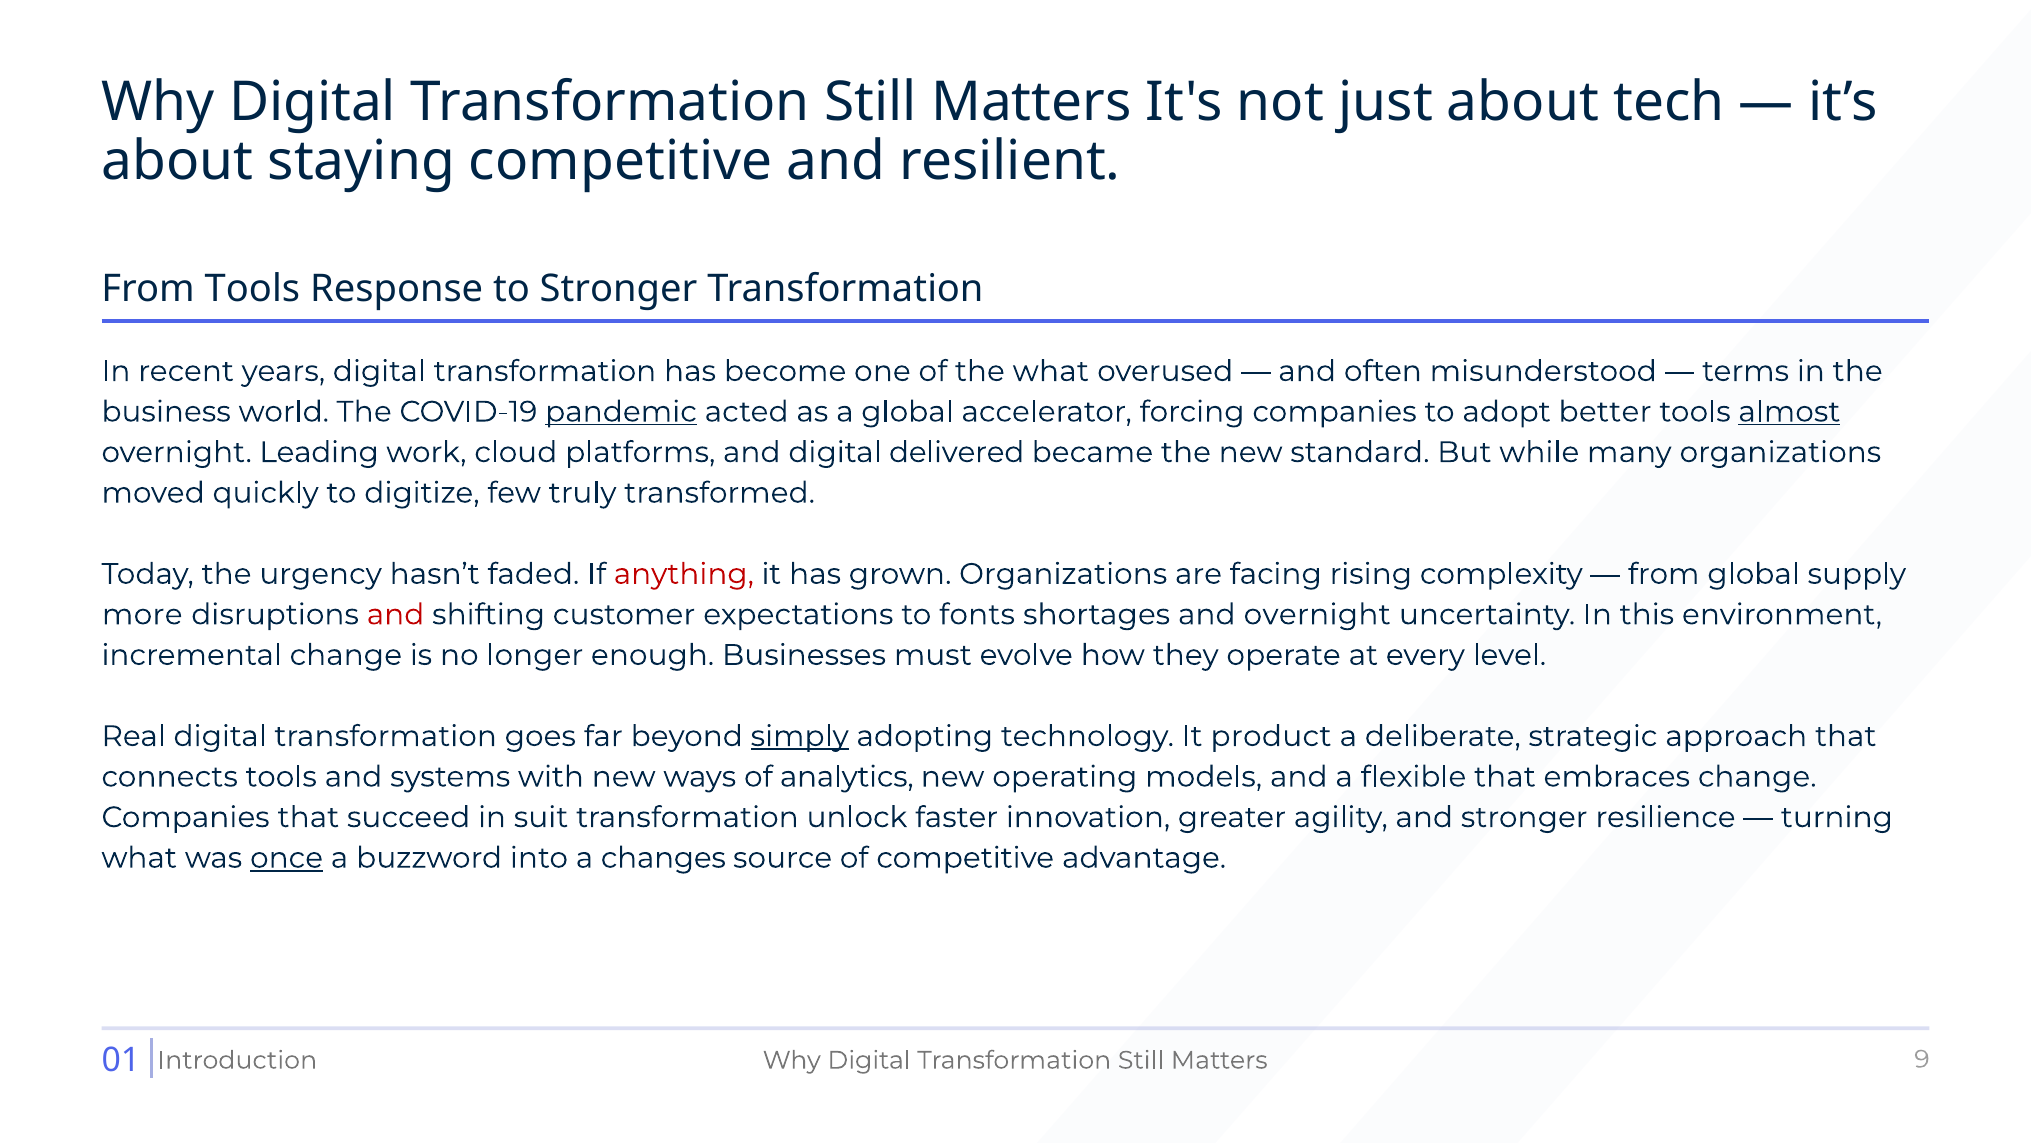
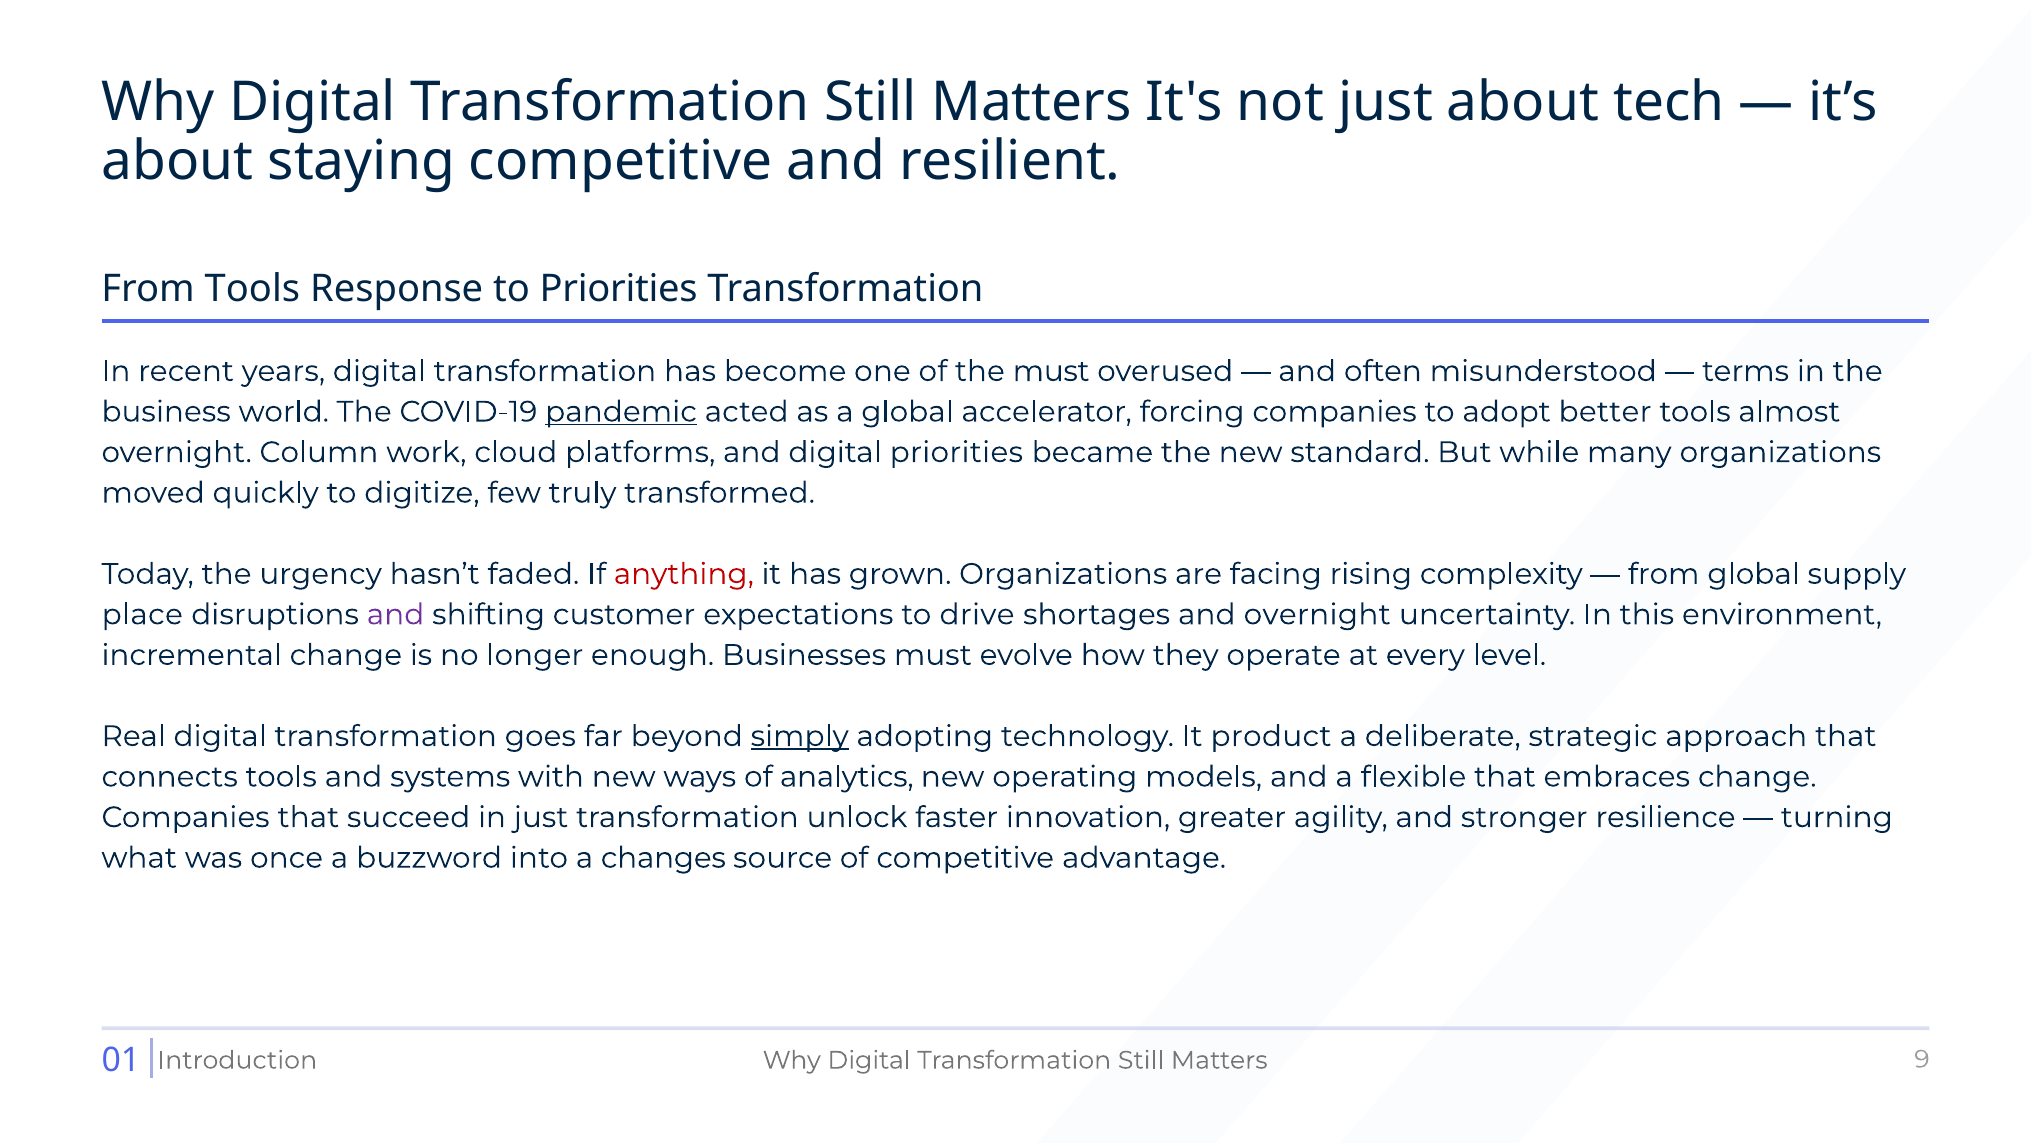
to Stronger: Stronger -> Priorities
the what: what -> must
almost underline: present -> none
Leading: Leading -> Column
digital delivered: delivered -> priorities
more: more -> place
and at (396, 614) colour: red -> purple
fonts: fonts -> drive
in suit: suit -> just
once underline: present -> none
